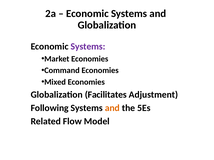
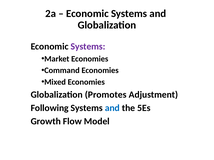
Facilitates: Facilitates -> Promotes
and at (112, 108) colour: orange -> blue
Related: Related -> Growth
